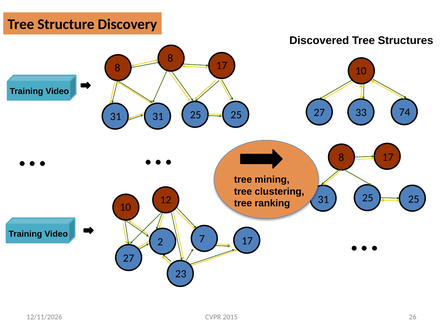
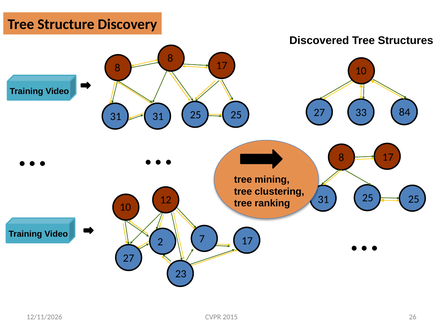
74: 74 -> 84
